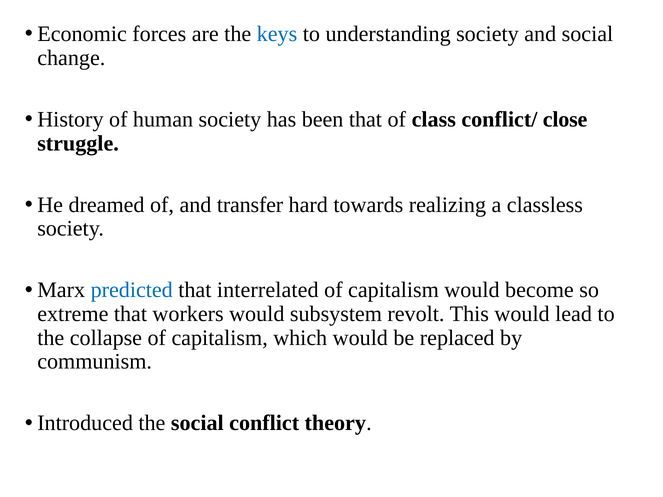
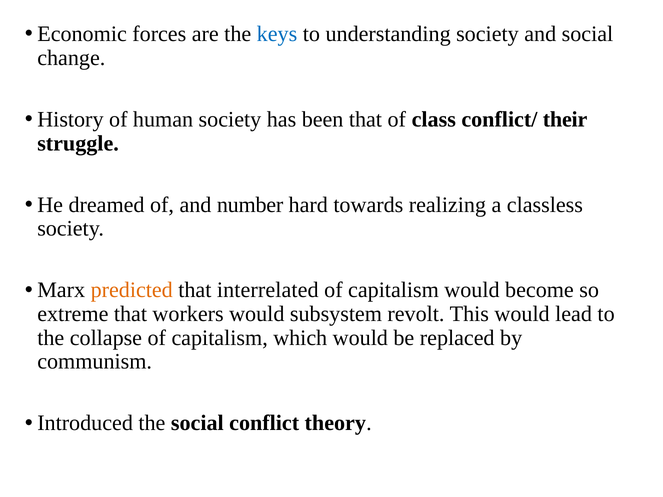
close: close -> their
transfer: transfer -> number
predicted colour: blue -> orange
